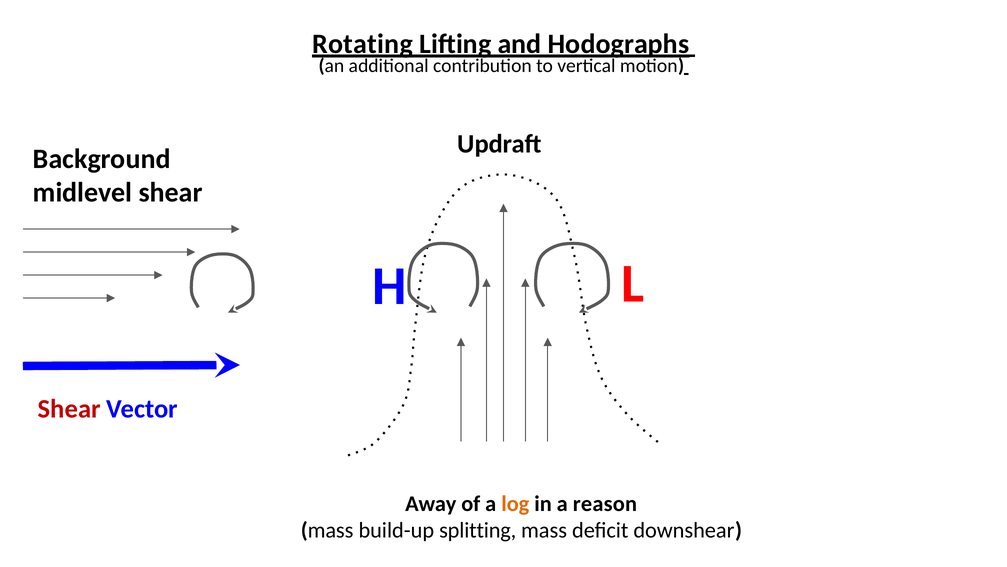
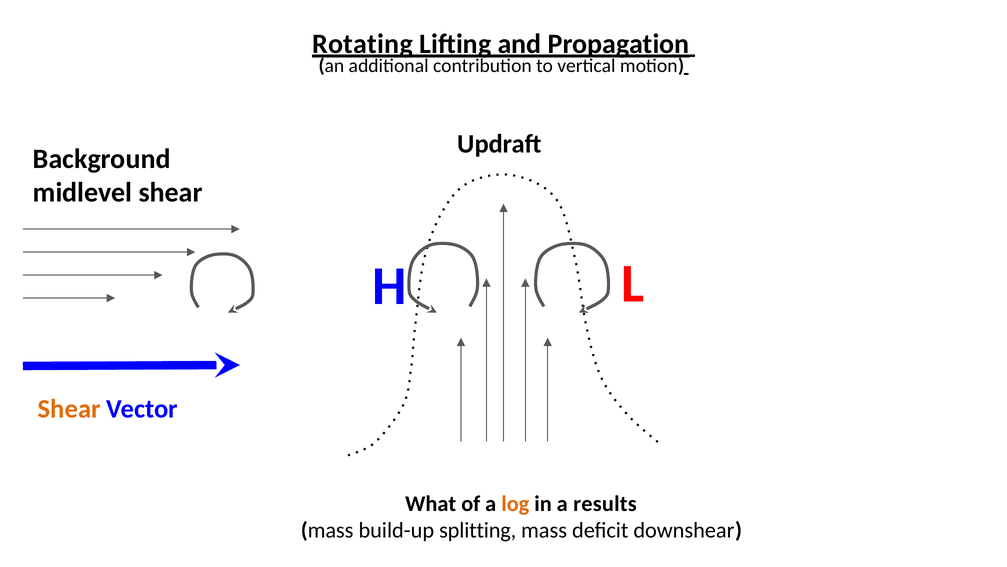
Hodographs: Hodographs -> Propagation
Shear at (69, 409) colour: red -> orange
Away: Away -> What
reason: reason -> results
